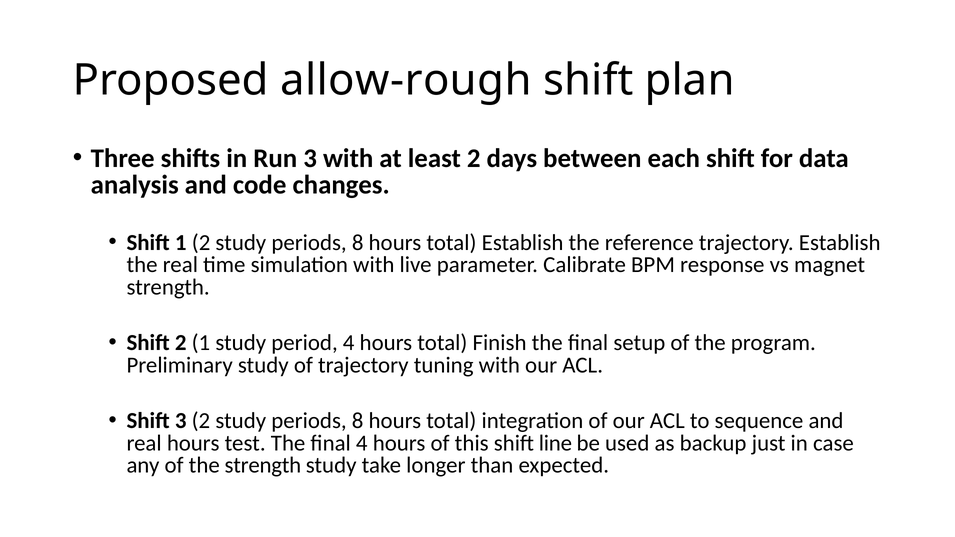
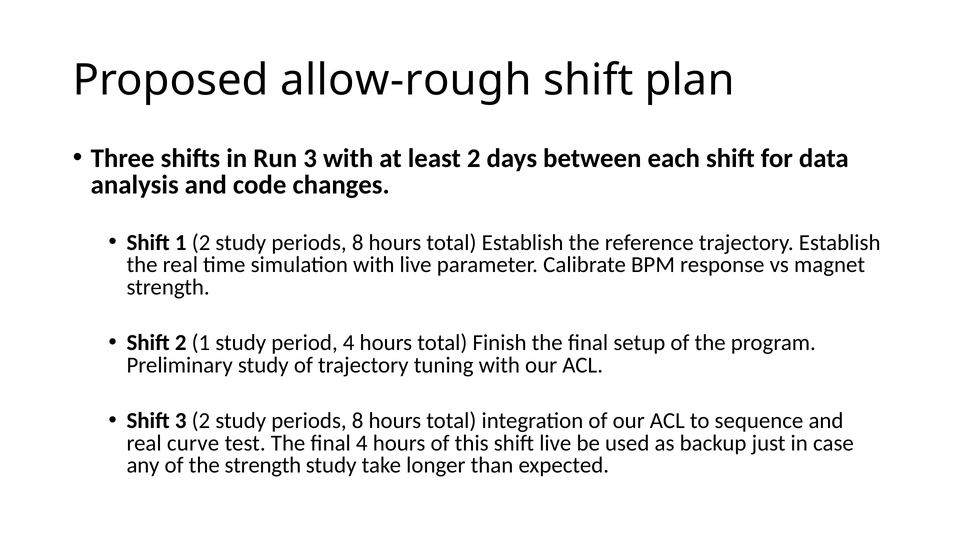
real hours: hours -> curve
shift line: line -> live
